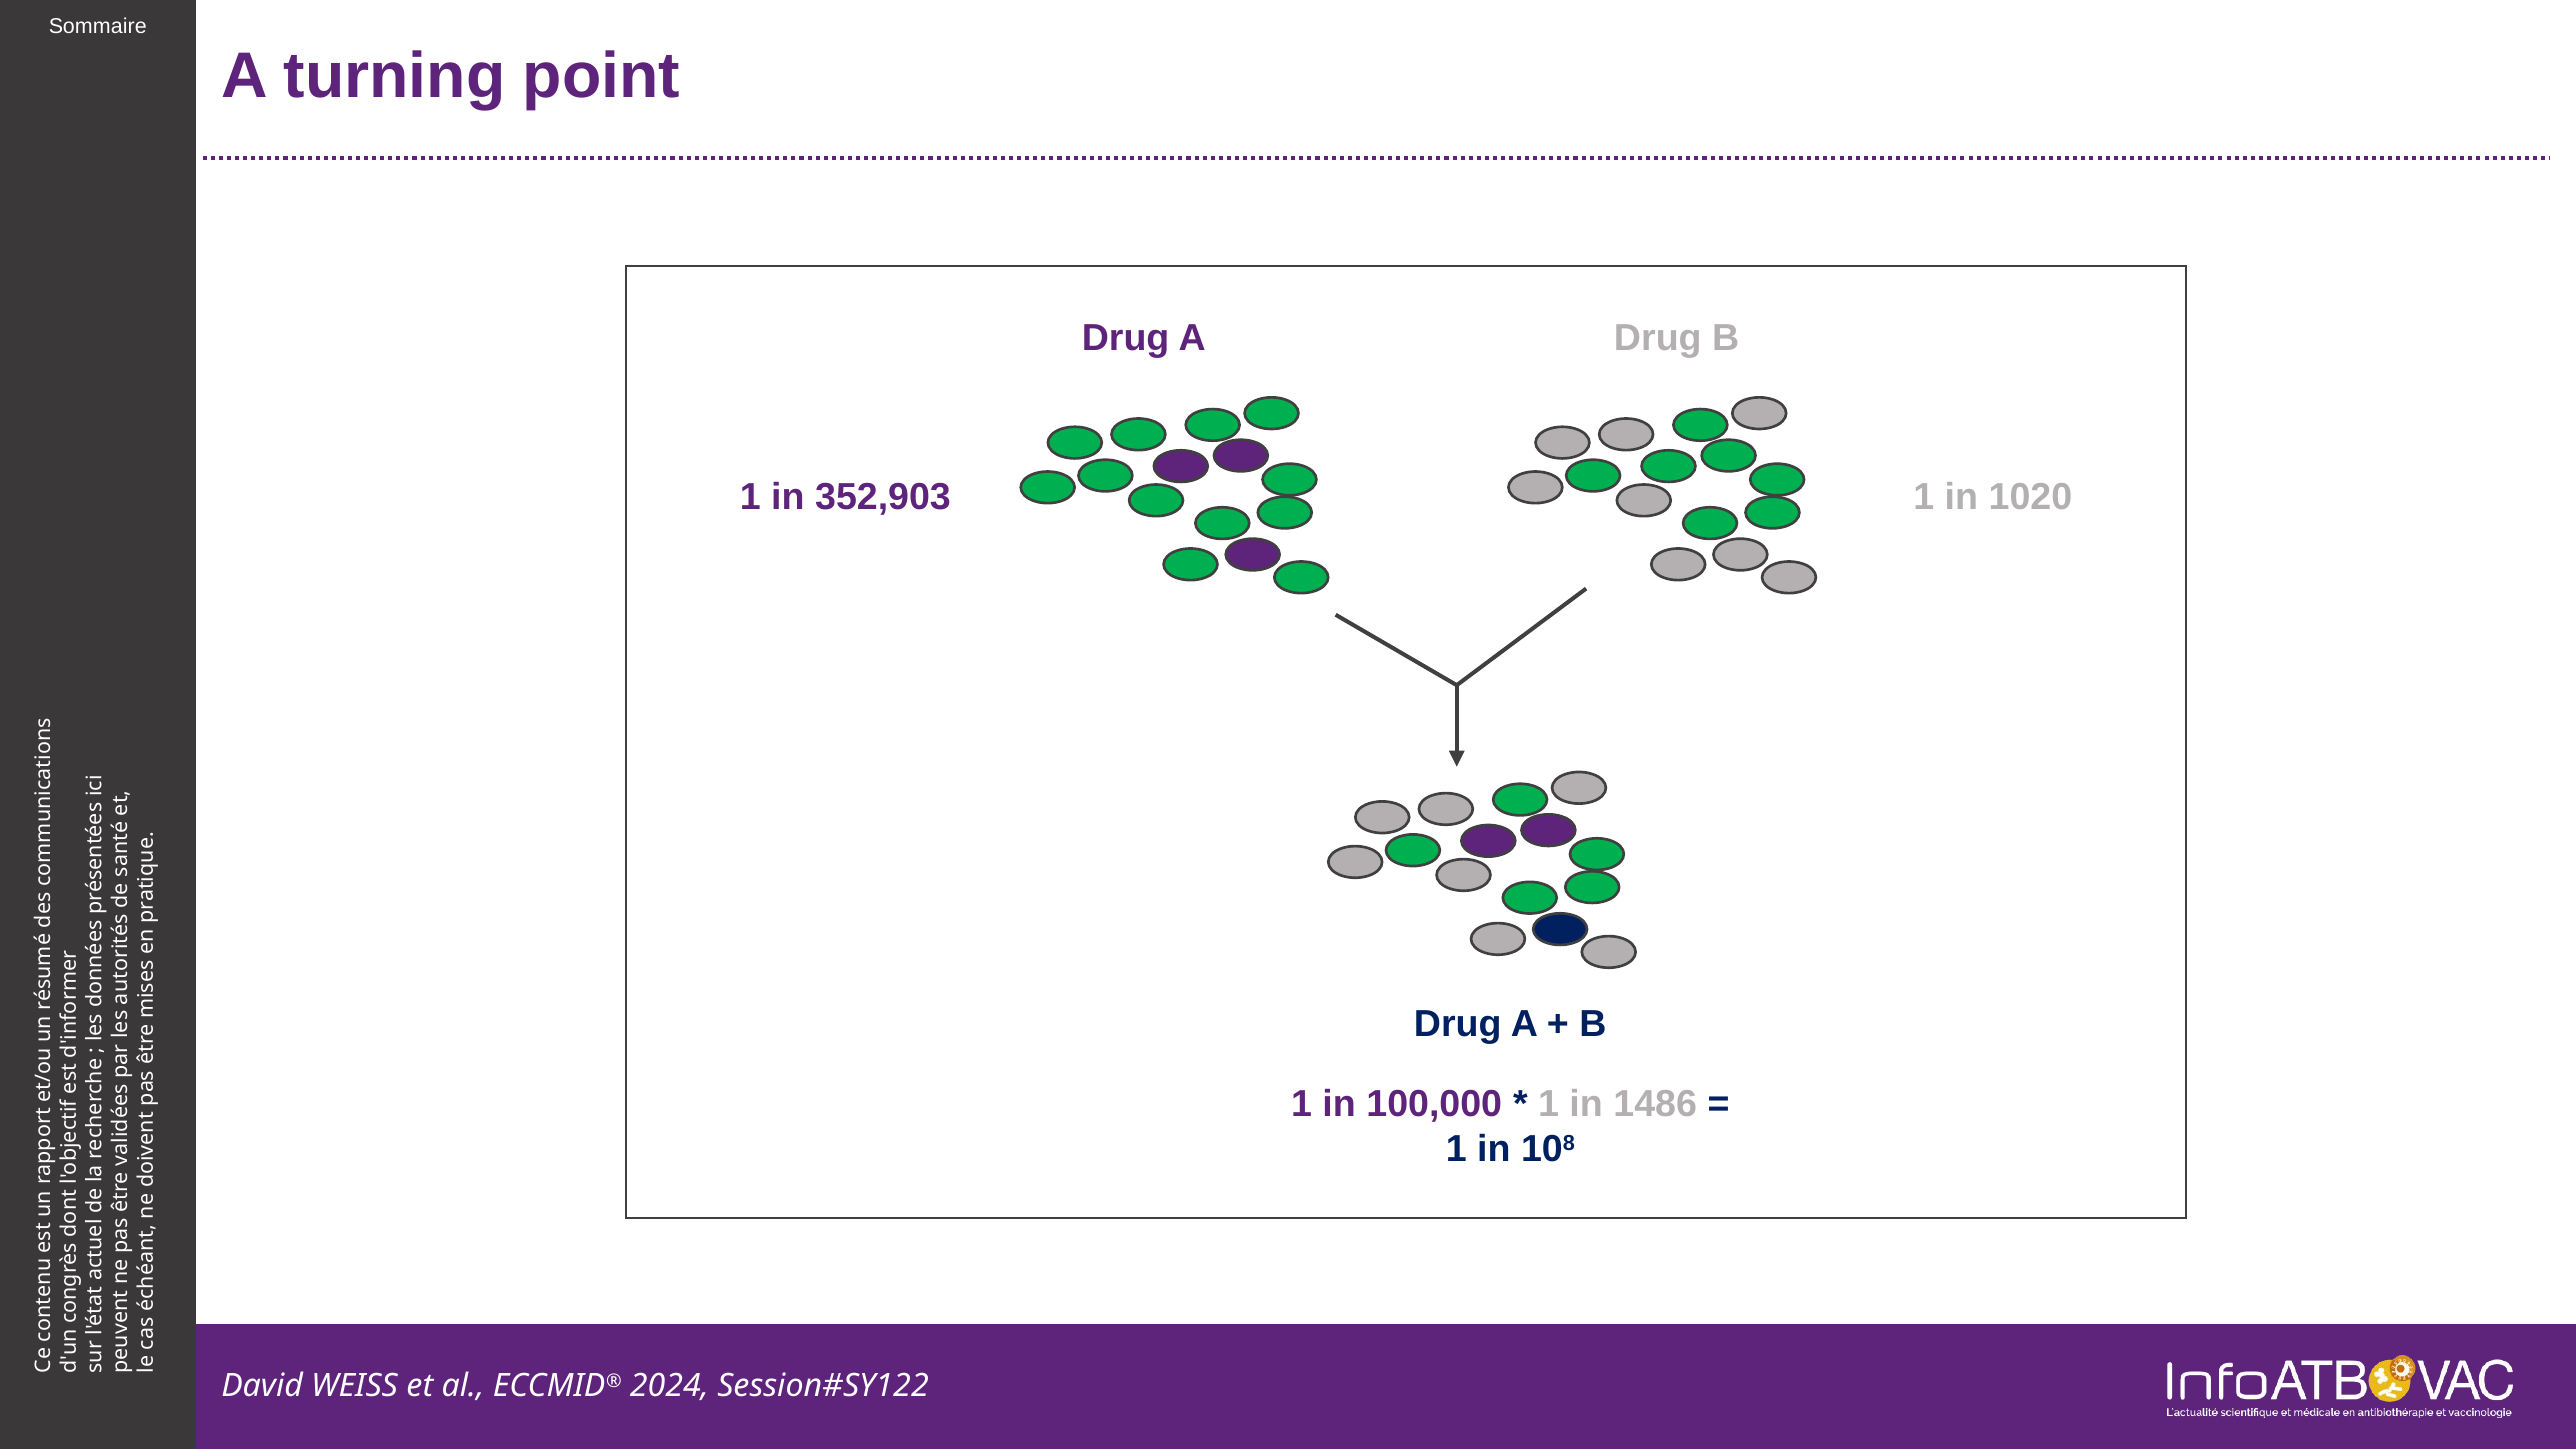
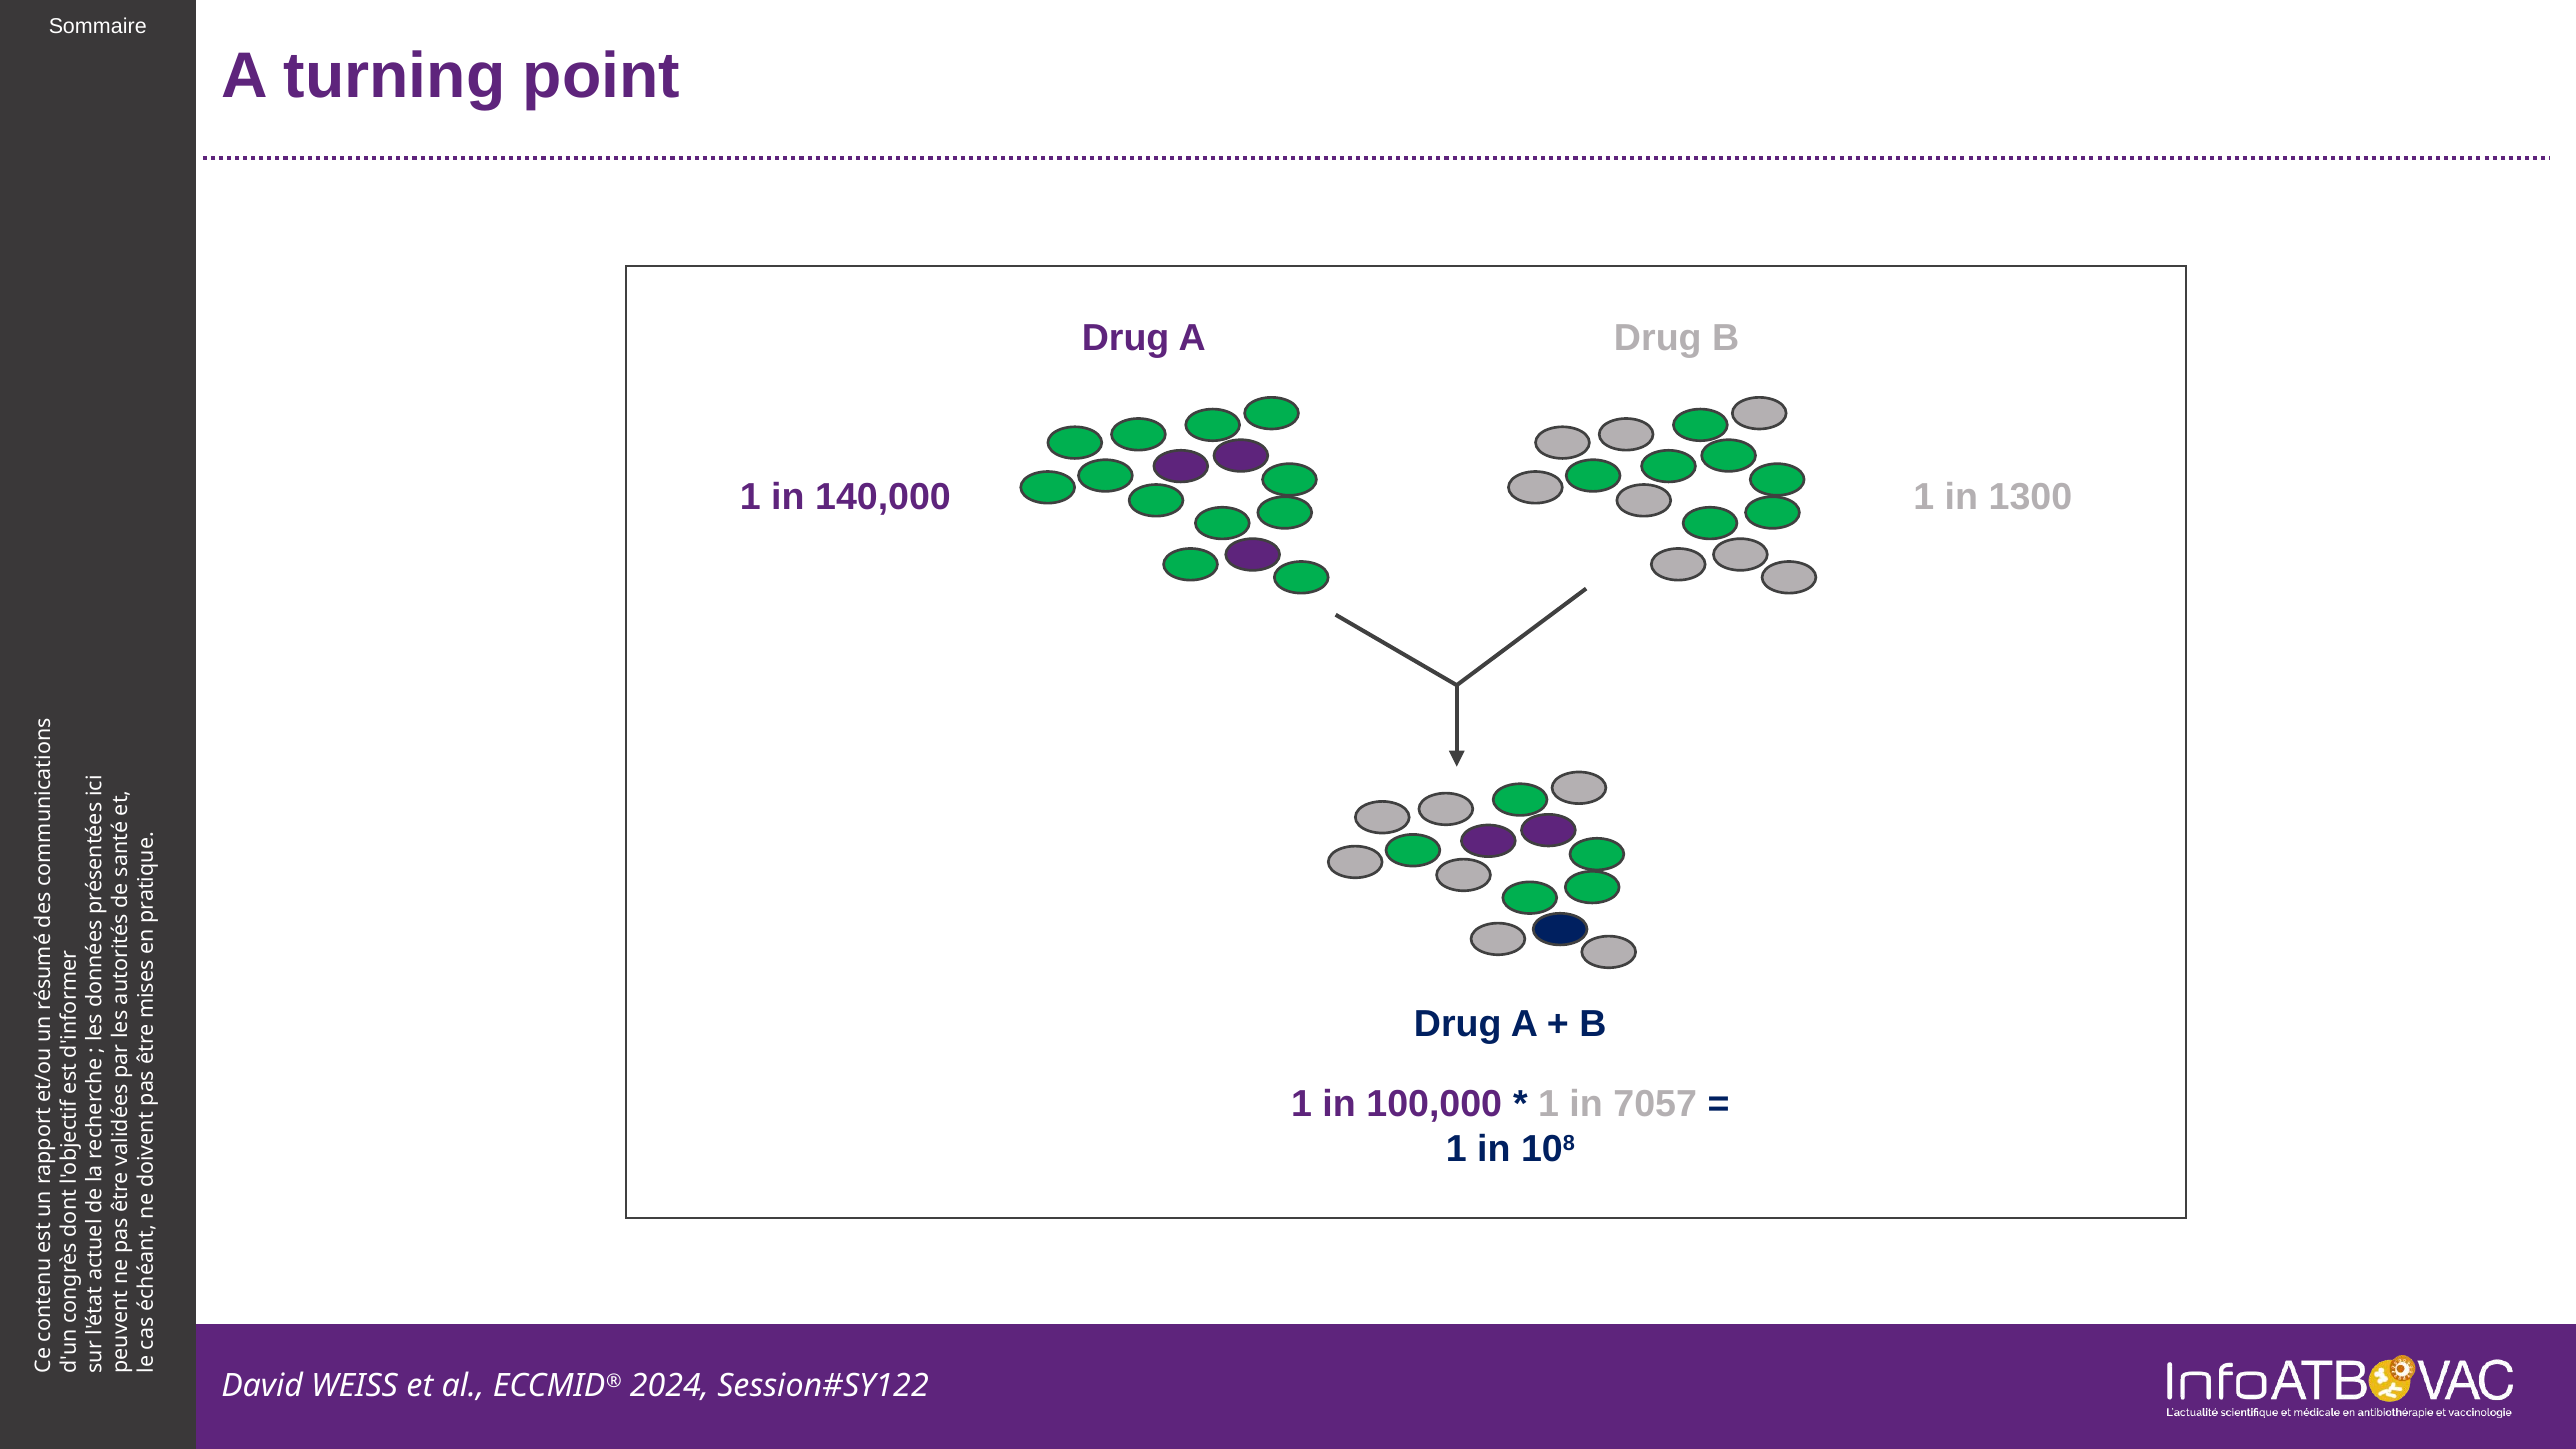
352,903: 352,903 -> 140,000
1020: 1020 -> 1300
1486: 1486 -> 7057
